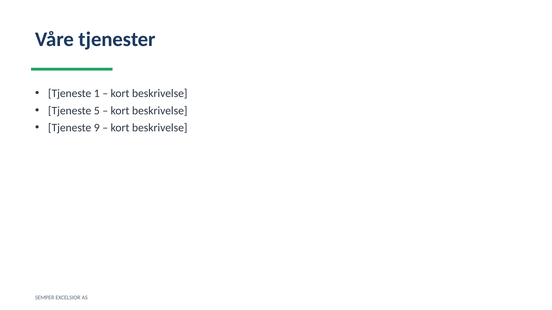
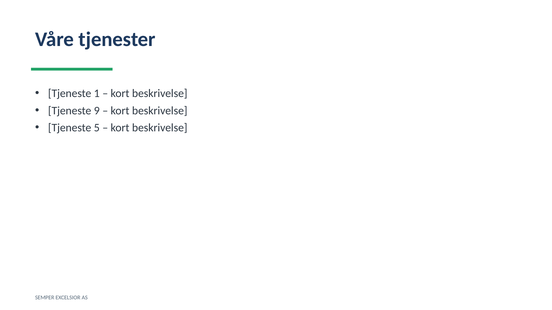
5: 5 -> 9
9: 9 -> 5
